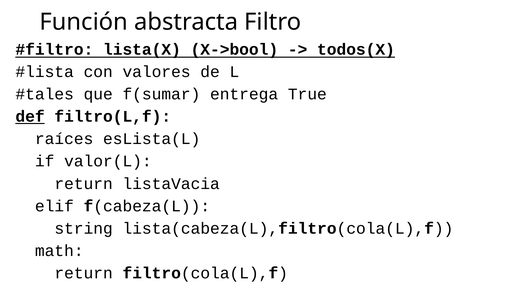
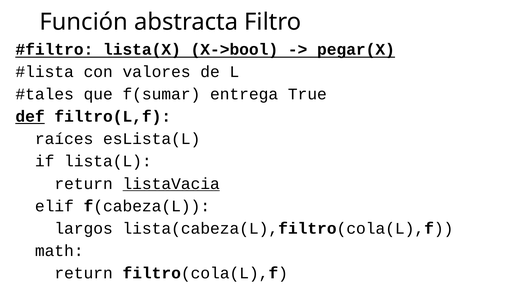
todos(X: todos(X -> pegar(X
valor(L: valor(L -> lista(L
listaVacia underline: none -> present
string: string -> largos
